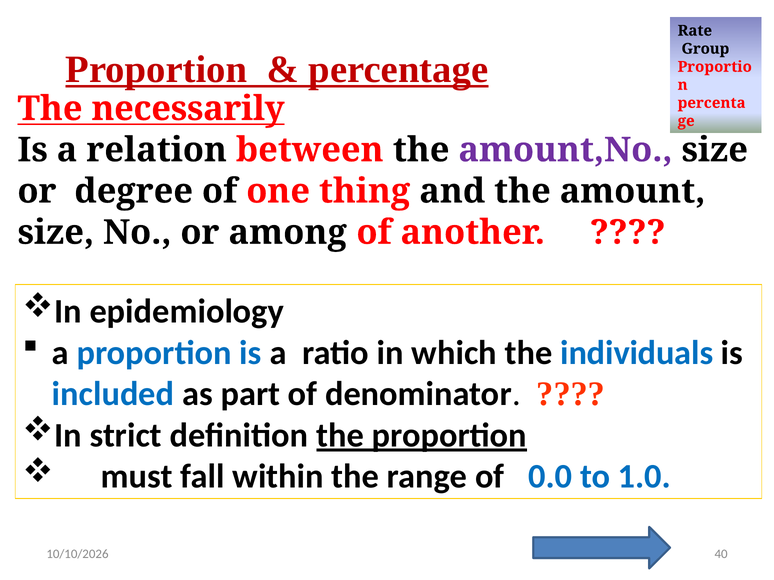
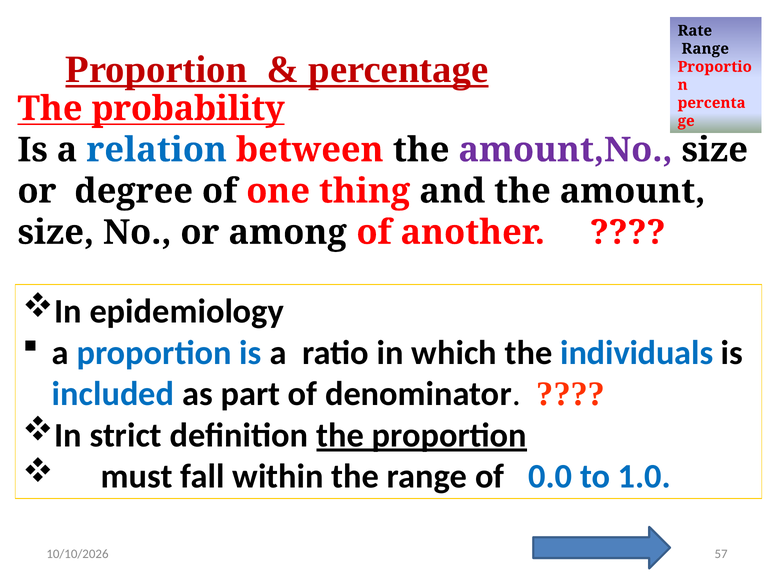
Group at (705, 49): Group -> Range
necessarily: necessarily -> probability
relation colour: black -> blue
40: 40 -> 57
